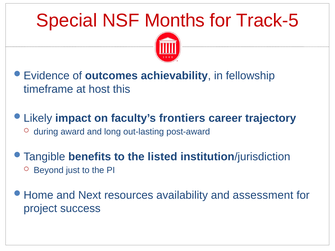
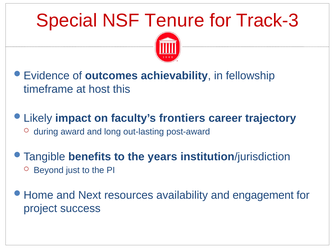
Months: Months -> Tenure
Track-5: Track-5 -> Track-3
listed: listed -> years
assessment: assessment -> engagement
